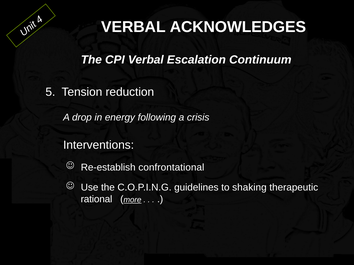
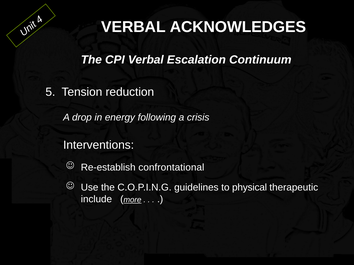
shaking: shaking -> physical
rational: rational -> include
